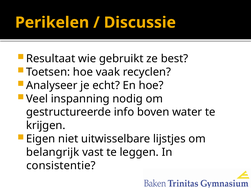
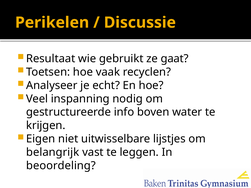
best: best -> gaat
consistentie: consistentie -> beoordeling
